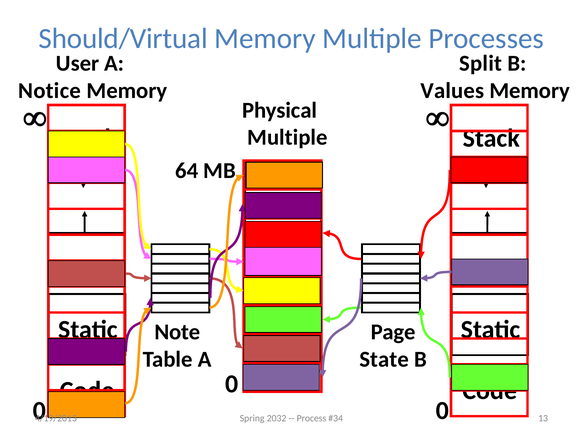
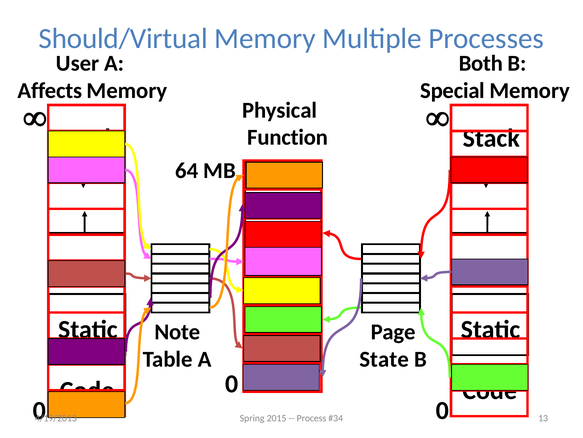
Split: Split -> Both
Notice: Notice -> Affects
Values: Values -> Special
Multiple at (287, 137): Multiple -> Function
2032: 2032 -> 2015
